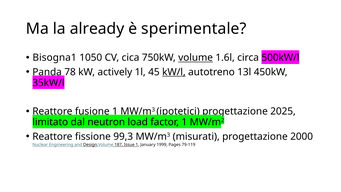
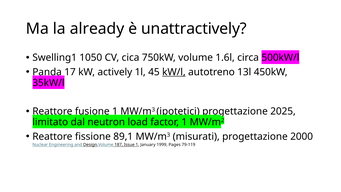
sperimentale: sperimentale -> unattractively
Bisogna1: Bisogna1 -> Swelling1
volume underline: present -> none
78: 78 -> 17
99,3: 99,3 -> 89,1
